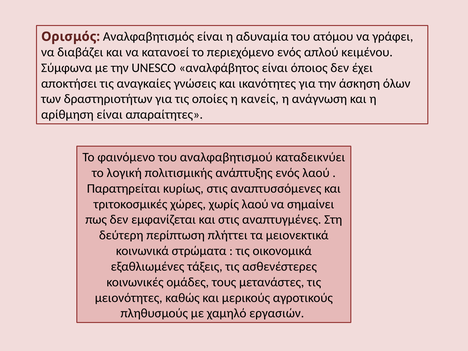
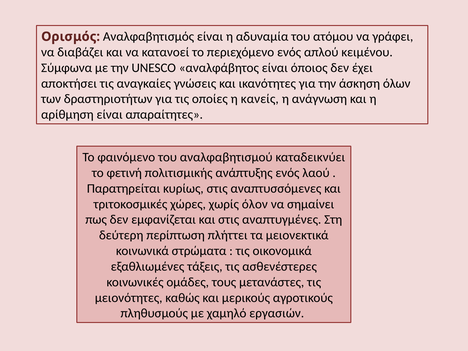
λογική: λογική -> φετινή
χωρίς λαού: λαού -> όλον
